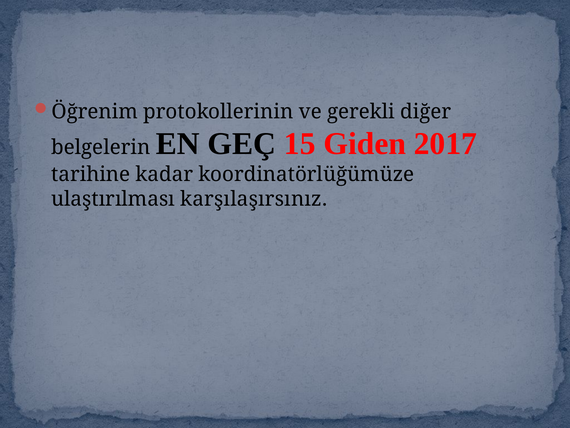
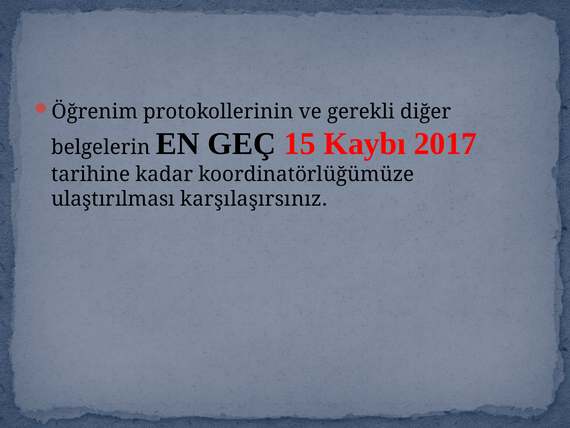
Giden: Giden -> Kaybı
